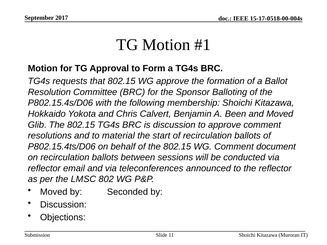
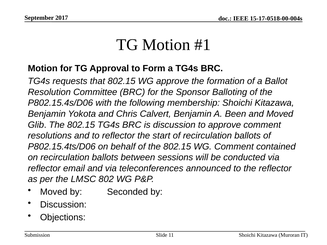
Hokkaido at (47, 114): Hokkaido -> Benjamin
to material: material -> reflector
document: document -> contained
